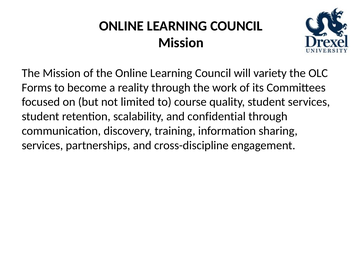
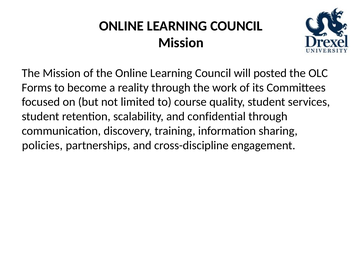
variety: variety -> posted
services at (42, 146): services -> policies
